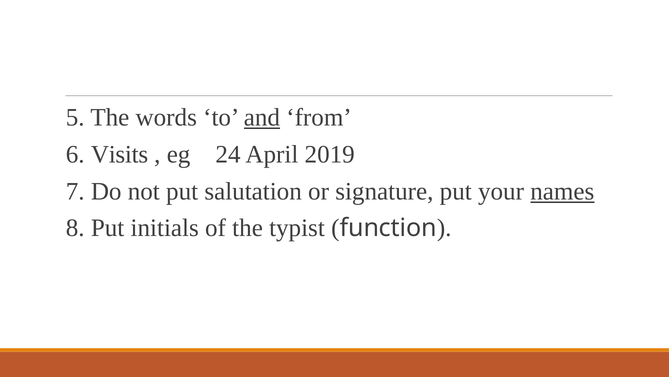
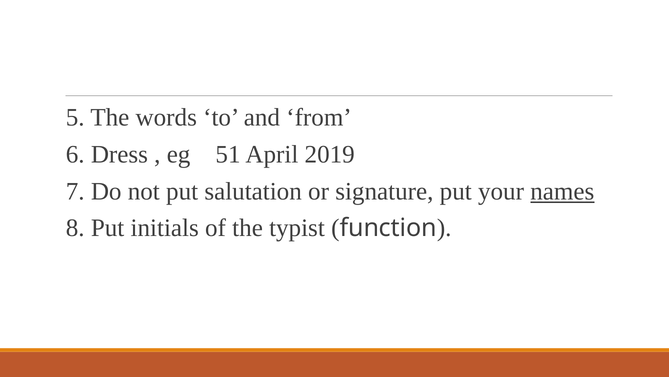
and underline: present -> none
Visits: Visits -> Dress
24: 24 -> 51
